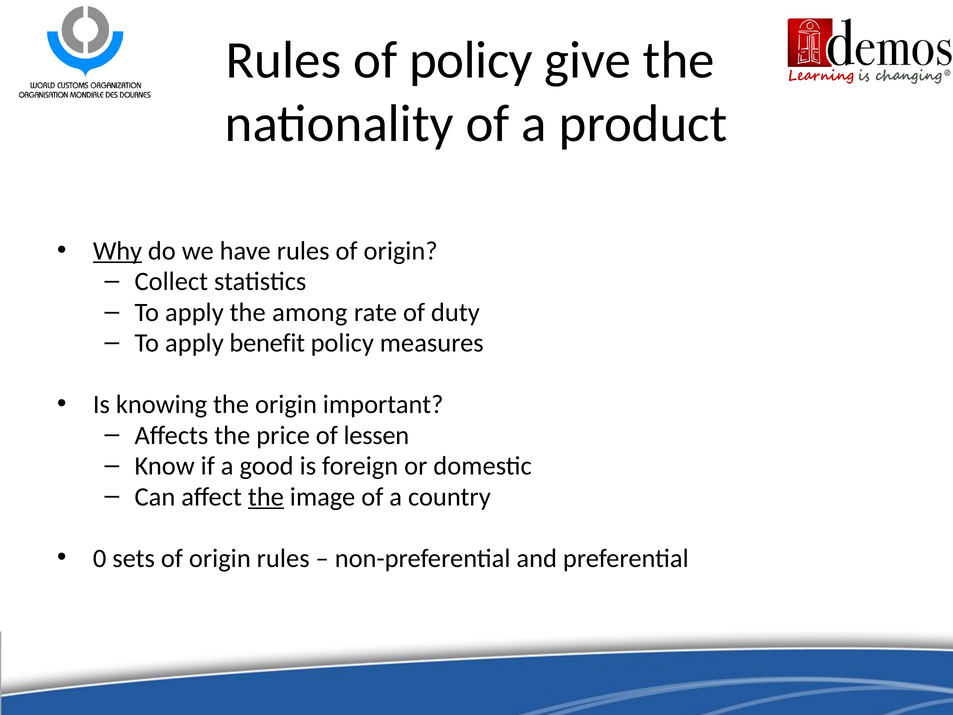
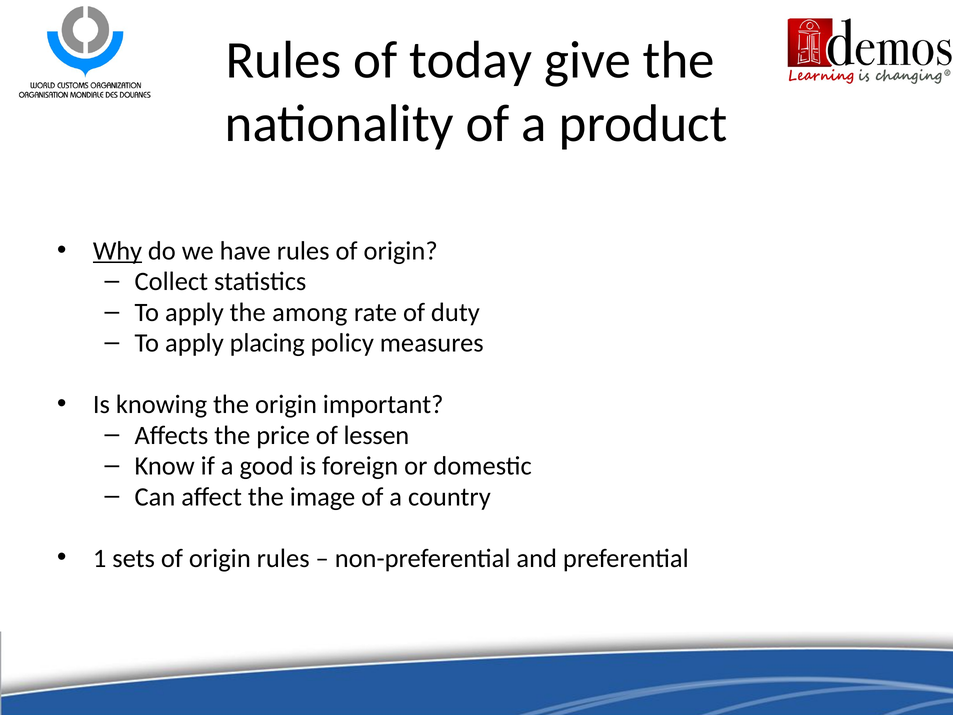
of policy: policy -> today
benefit: benefit -> placing
the at (266, 497) underline: present -> none
0: 0 -> 1
